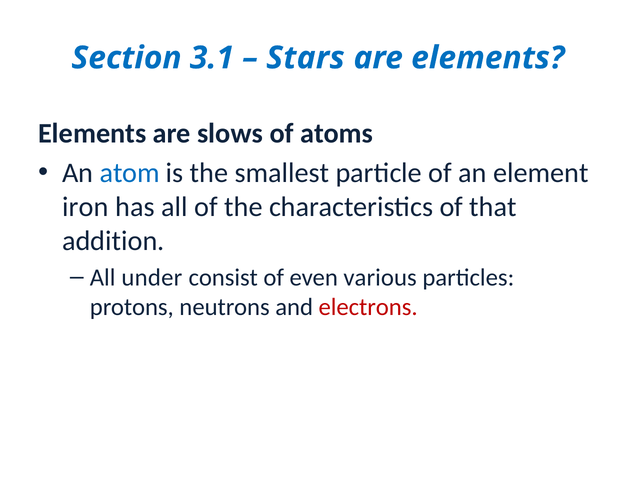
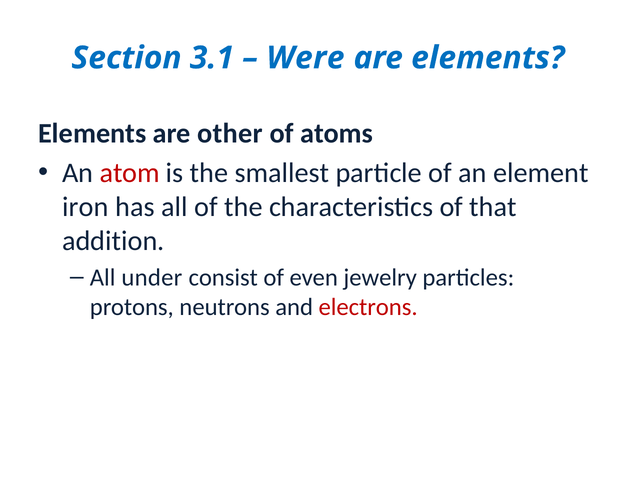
Stars: Stars -> Were
slows: slows -> other
atom colour: blue -> red
various: various -> jewelry
